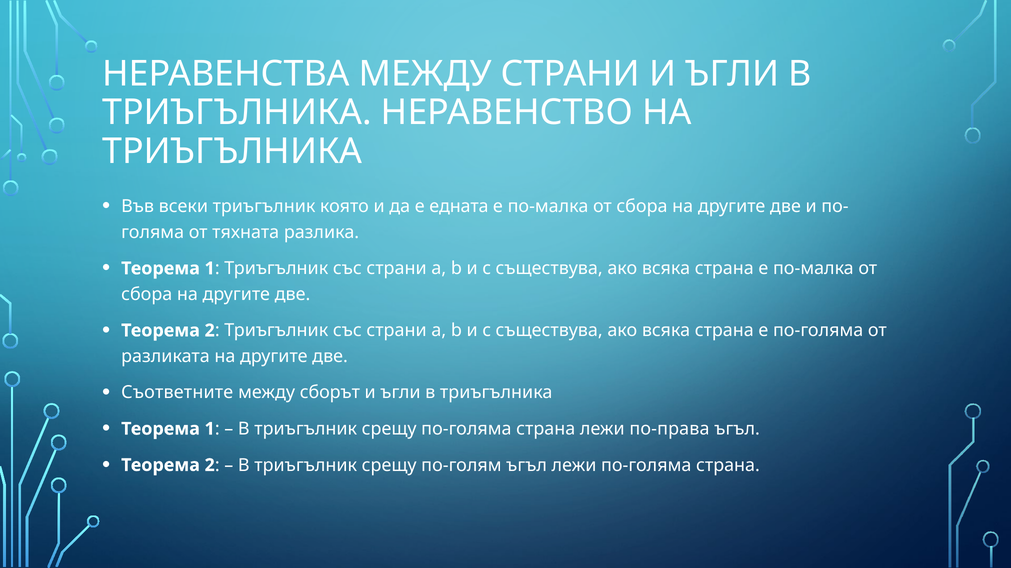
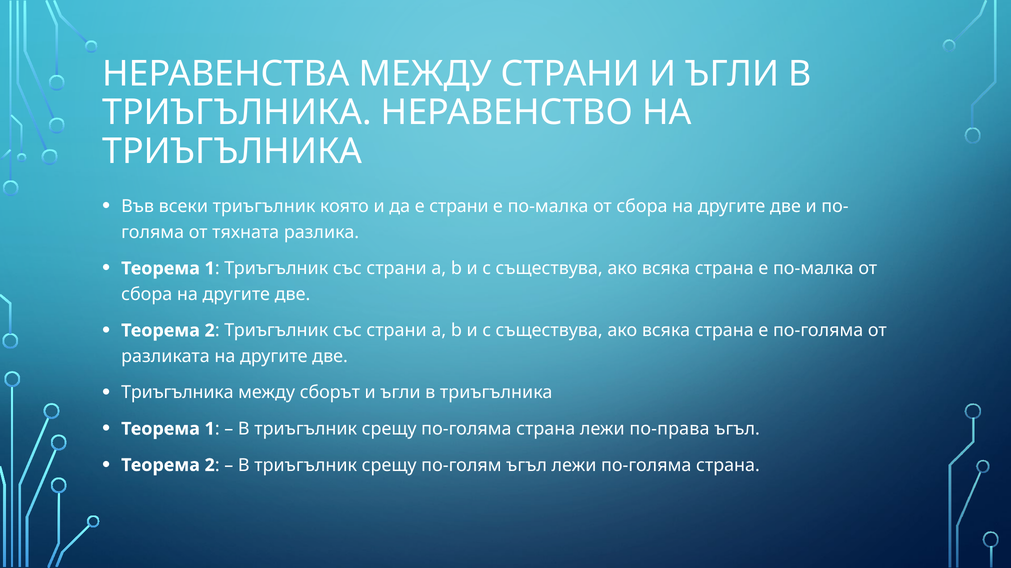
е едната: едната -> страни
Съответните at (177, 393): Съответните -> Триъгълника
